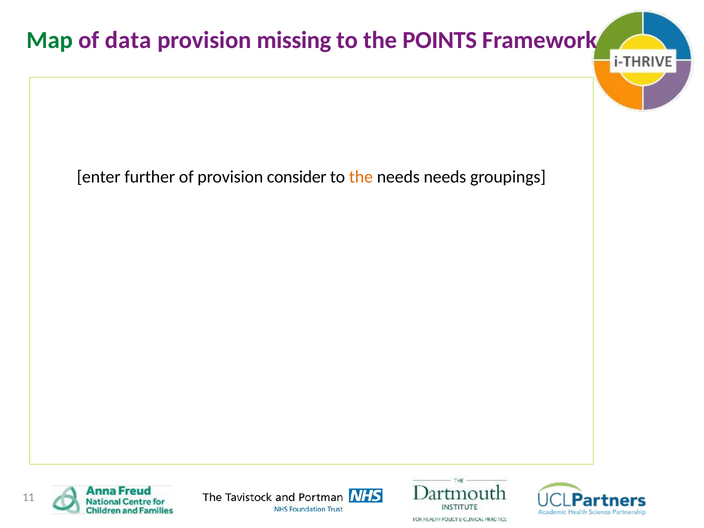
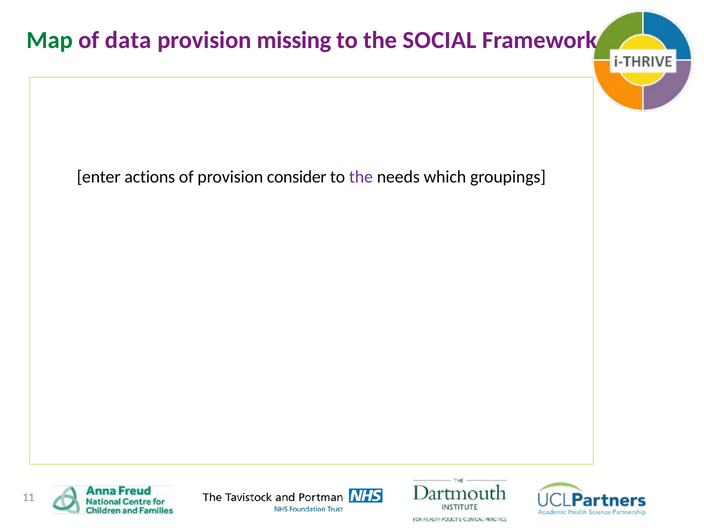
POINTS: POINTS -> SOCIAL
further: further -> actions
the at (361, 177) colour: orange -> purple
needs needs: needs -> which
